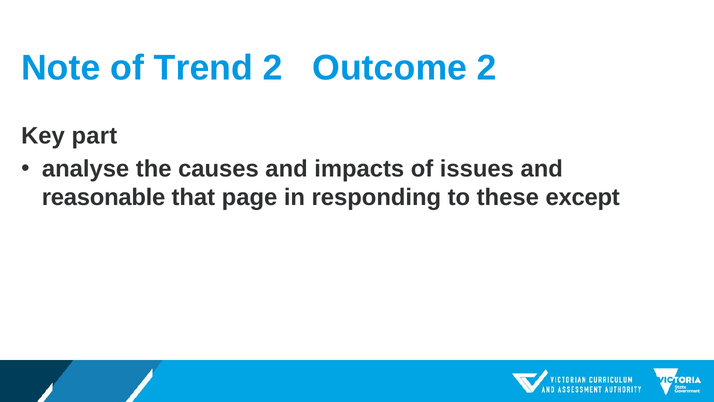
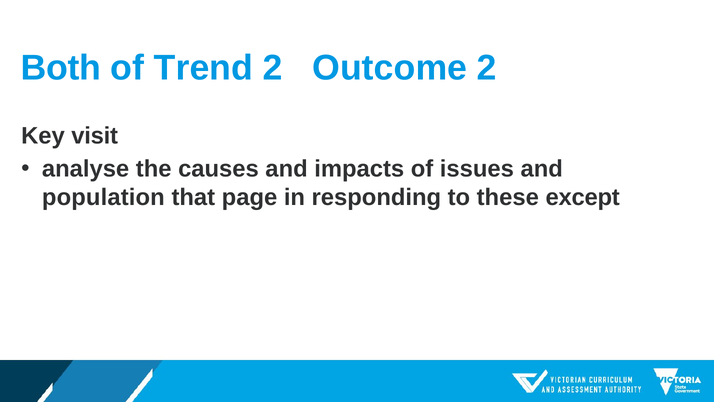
Note: Note -> Both
part: part -> visit
reasonable: reasonable -> population
